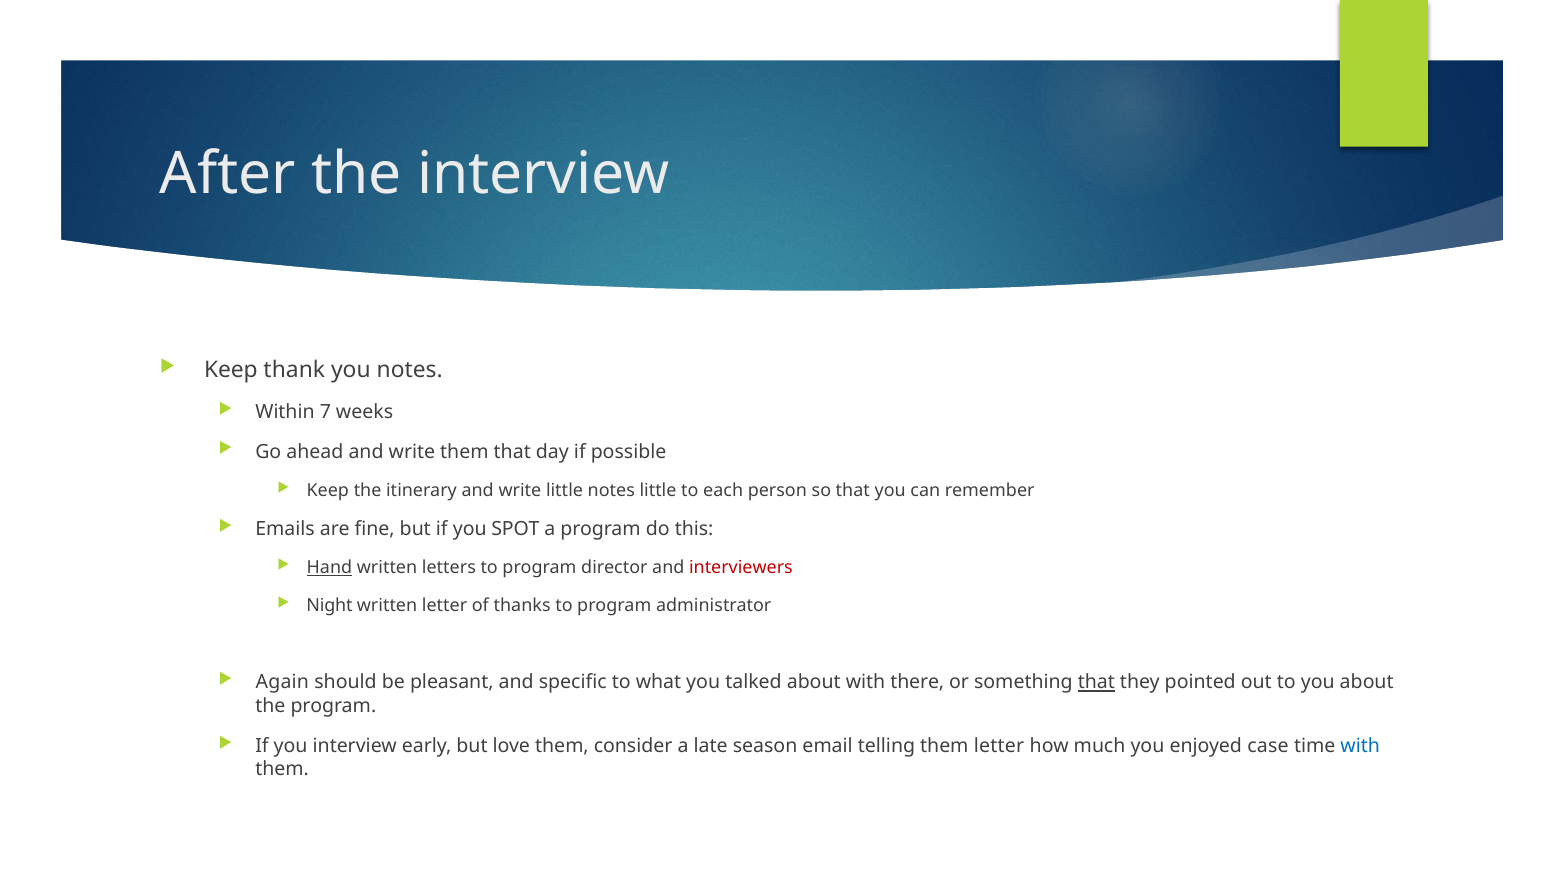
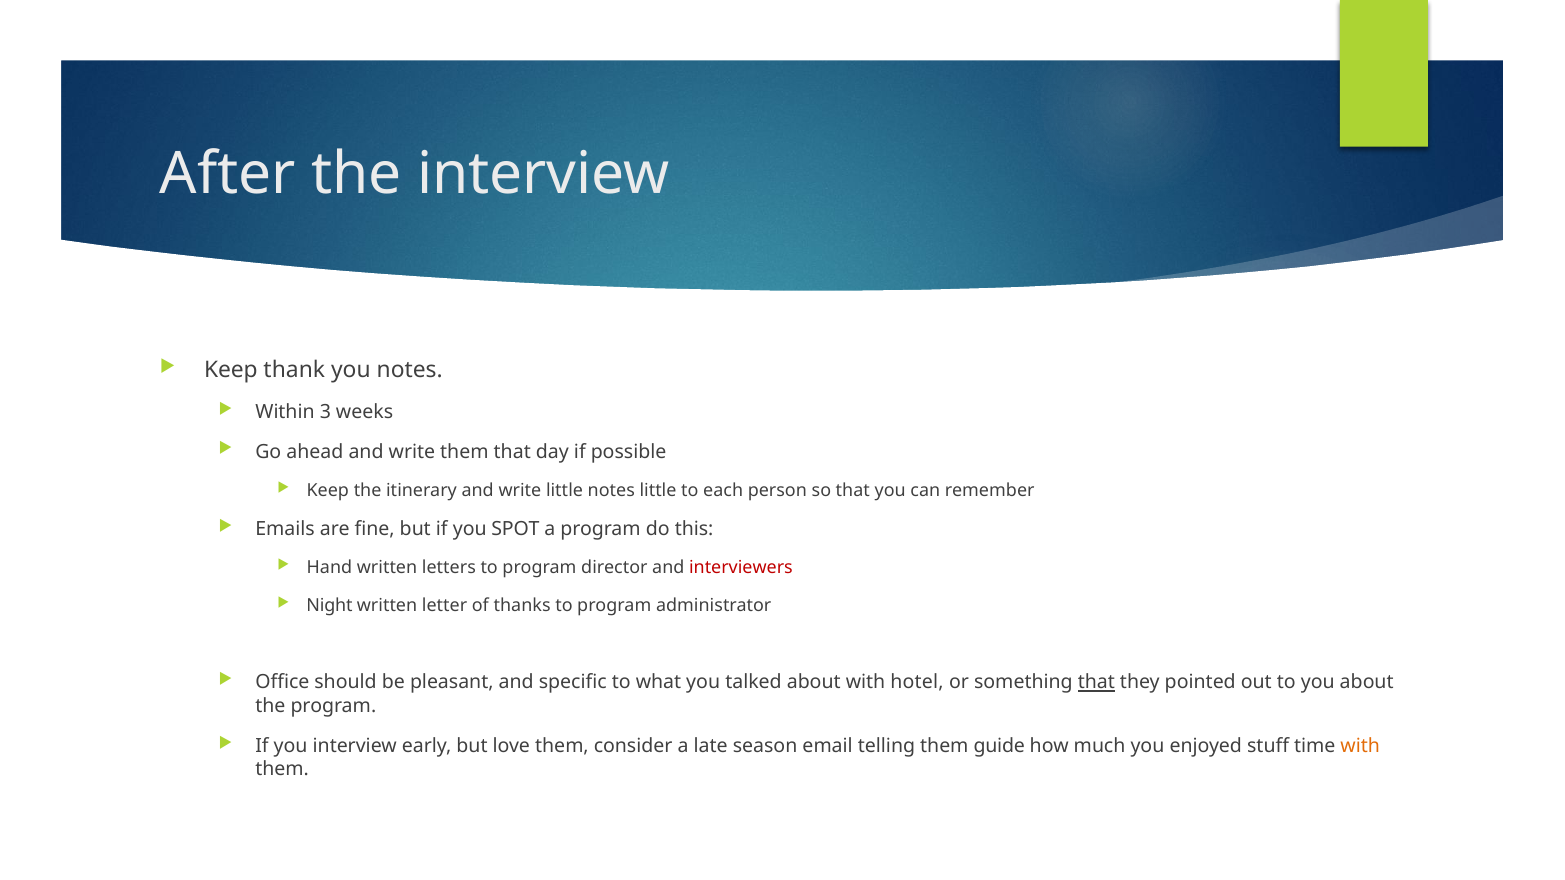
7: 7 -> 3
Hand underline: present -> none
Again: Again -> Office
there: there -> hotel
them letter: letter -> guide
case: case -> stuff
with at (1360, 746) colour: blue -> orange
